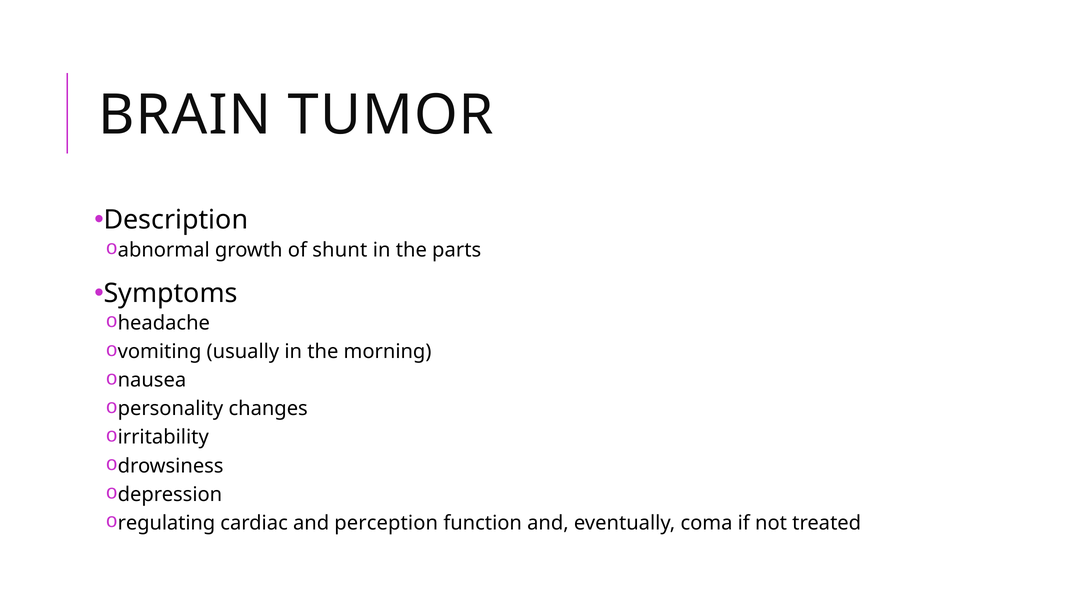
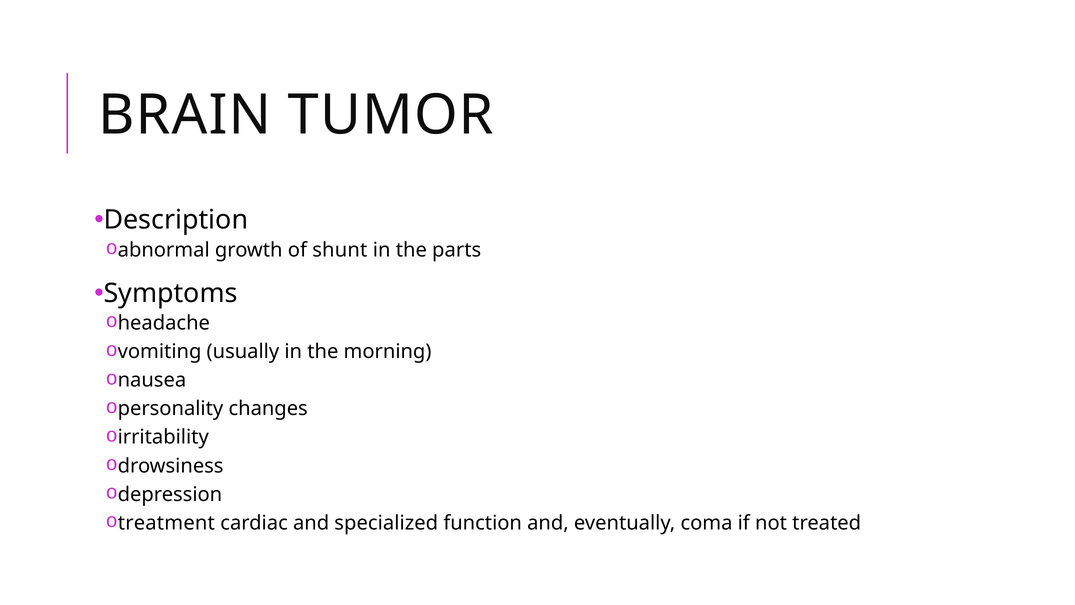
regulating: regulating -> treatment
perception: perception -> specialized
